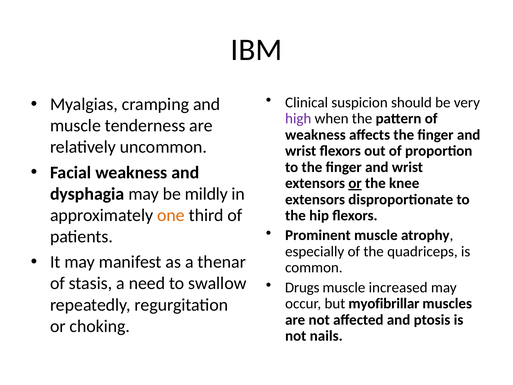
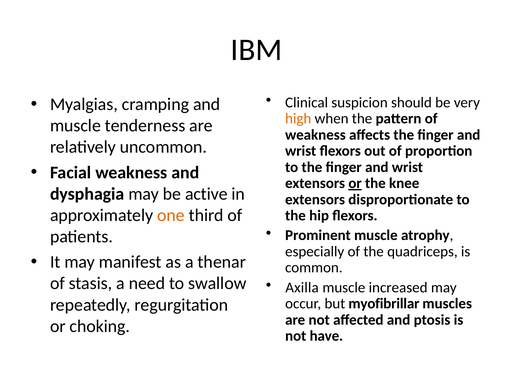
high colour: purple -> orange
mildly: mildly -> active
Drugs: Drugs -> Axilla
nails: nails -> have
